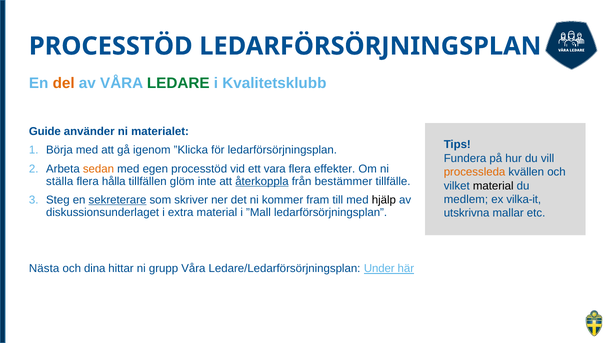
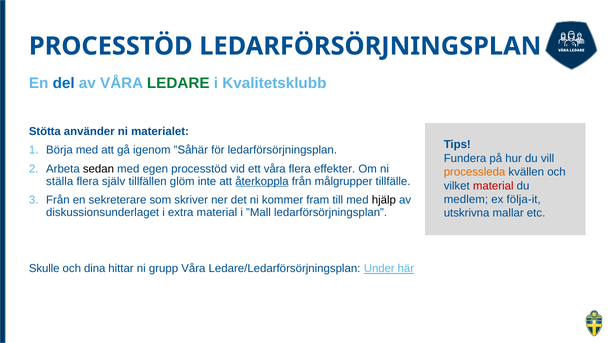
del colour: orange -> blue
Guide: Guide -> Stötta
”Klicka: ”Klicka -> ”Såhär
sedan colour: orange -> black
ett vara: vara -> våra
hålla: hålla -> själv
bestämmer: bestämmer -> målgrupper
material at (493, 186) colour: black -> red
vilka-it: vilka-it -> följa-it
Steg at (58, 200): Steg -> Från
sekreterare underline: present -> none
Nästa: Nästa -> Skulle
